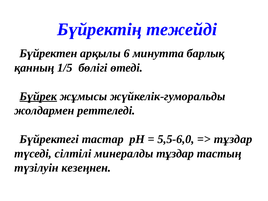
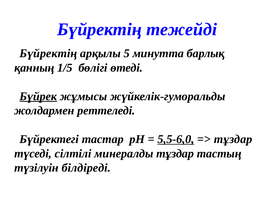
Бүйректен at (48, 53): Бүйректен -> Бүйректің
6: 6 -> 5
5,5-6,0 underline: none -> present
кезеңнен: кезеңнен -> білдіреді
